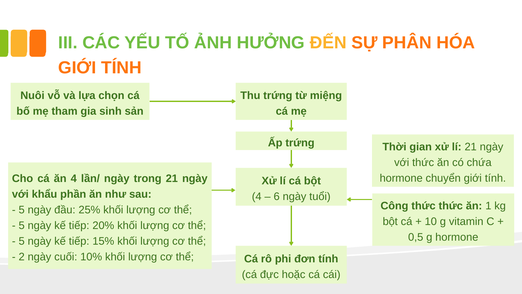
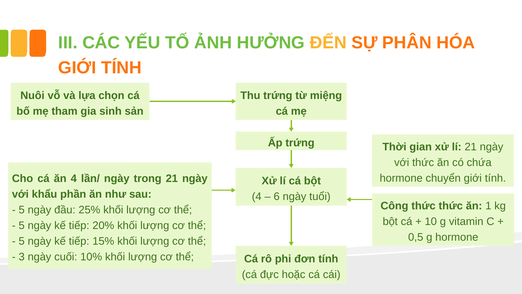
2: 2 -> 3
